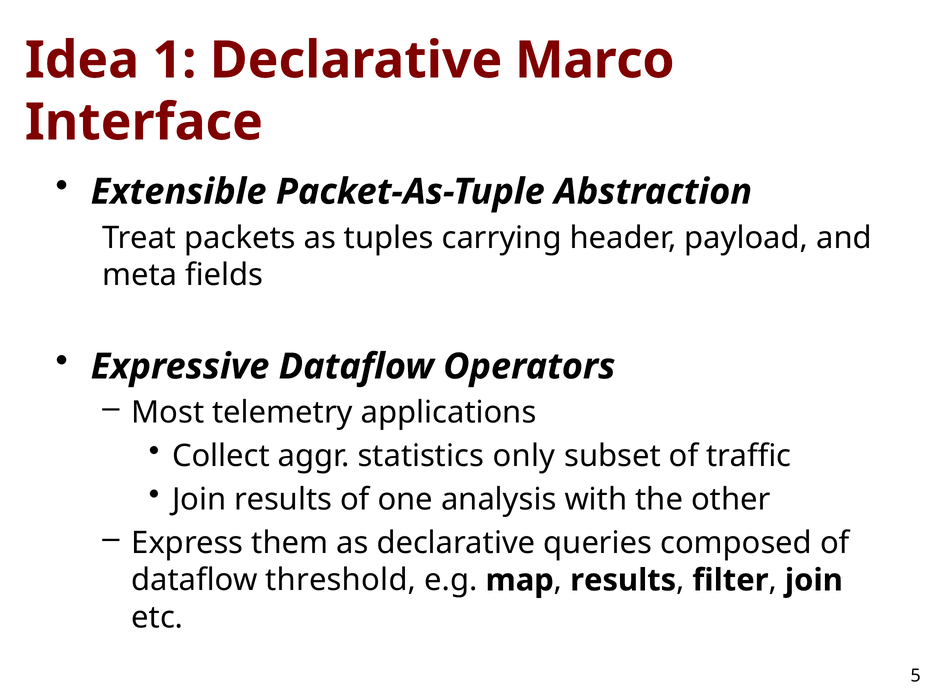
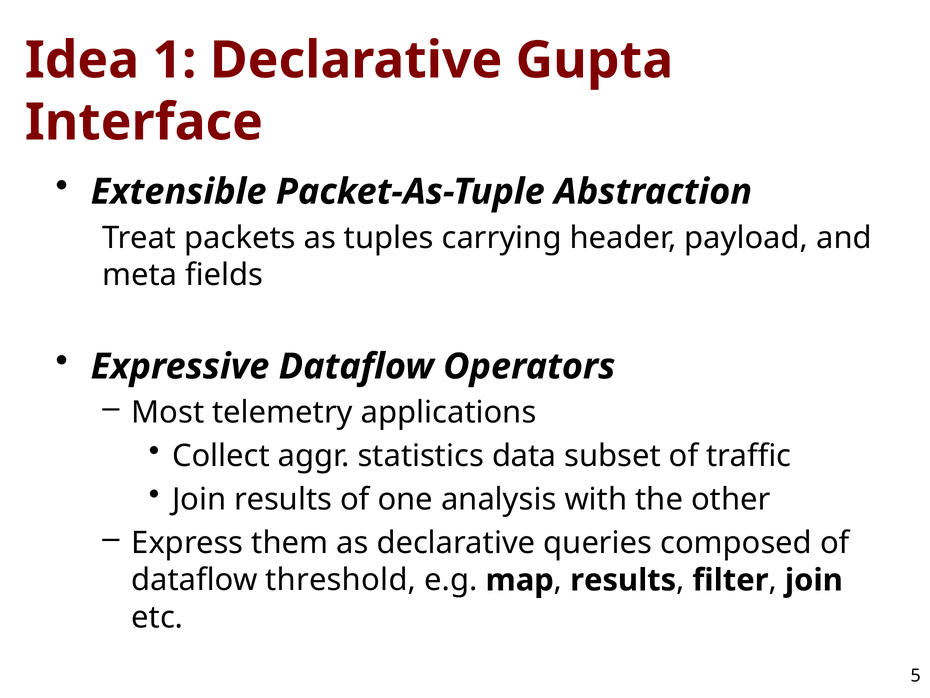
Marco: Marco -> Gupta
only: only -> data
